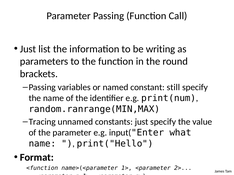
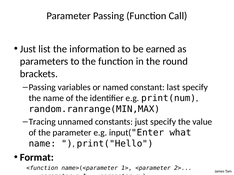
writing: writing -> earned
still: still -> last
